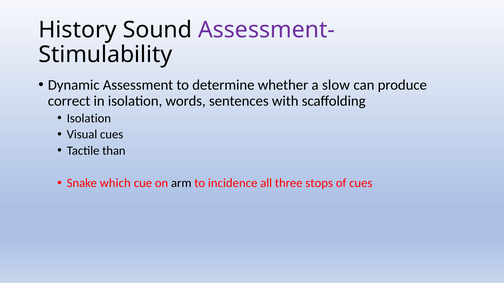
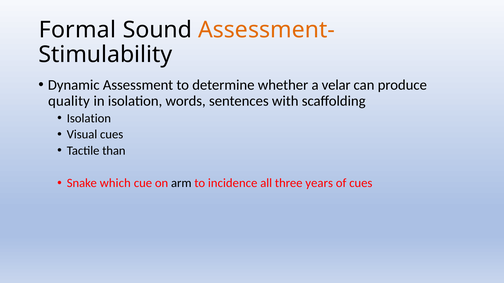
History: History -> Formal
Assessment- colour: purple -> orange
slow: slow -> velar
correct: correct -> quality
stops: stops -> years
